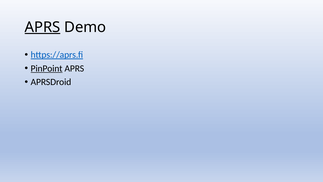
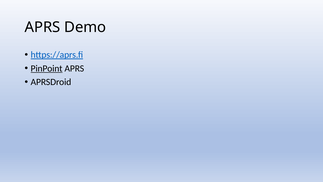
APRS at (42, 27) underline: present -> none
